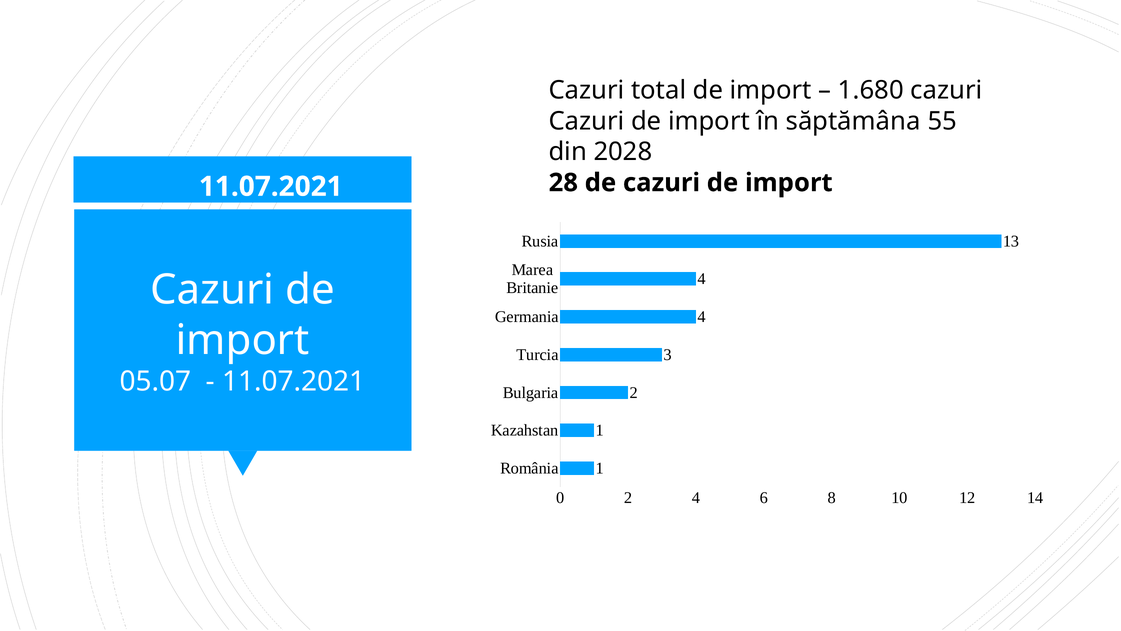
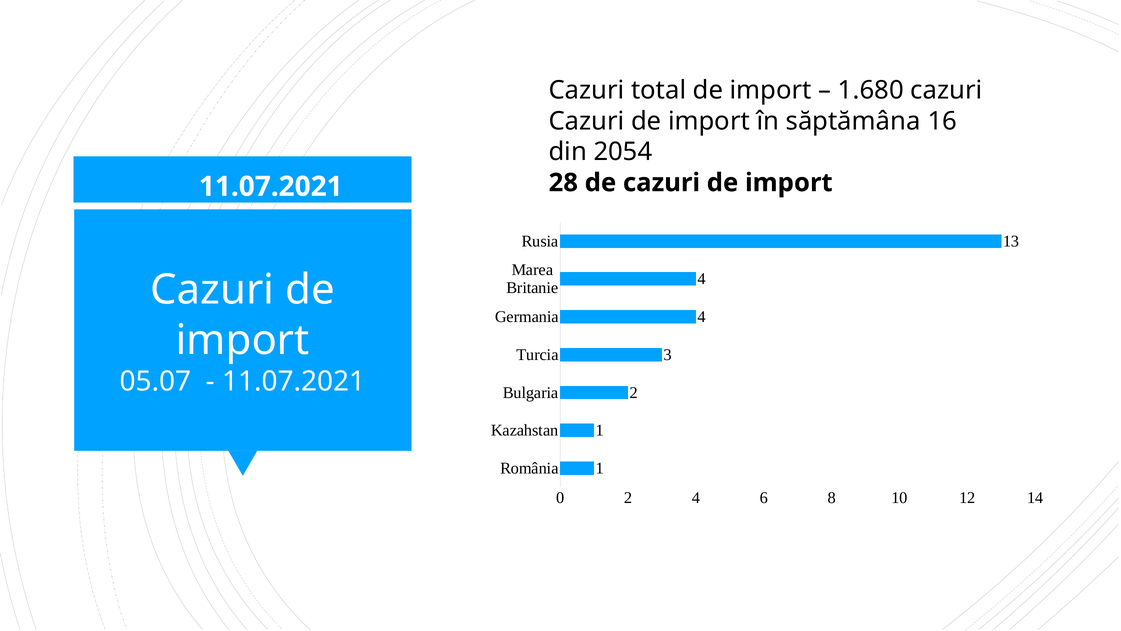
55: 55 -> 16
2028: 2028 -> 2054
